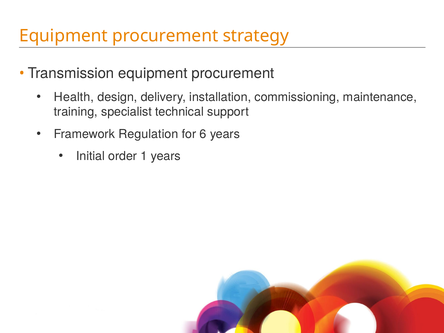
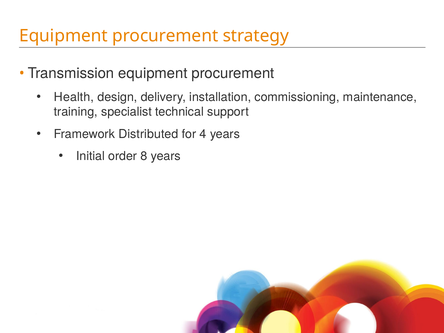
Regulation: Regulation -> Distributed
6: 6 -> 4
1: 1 -> 8
